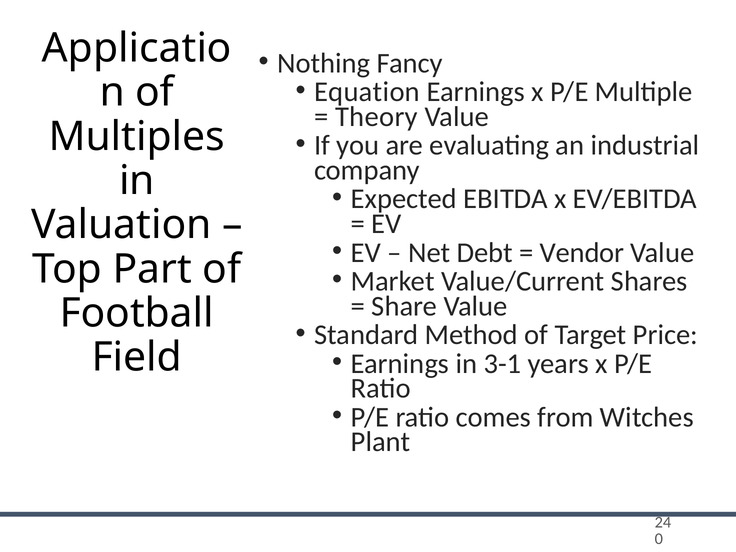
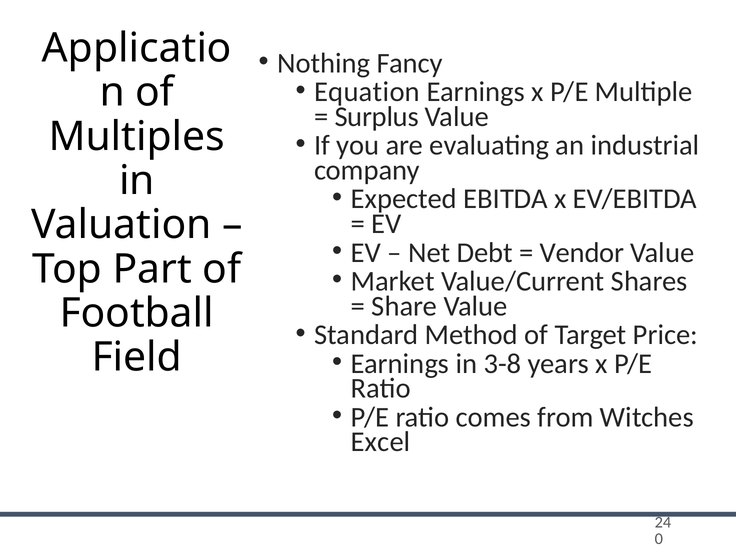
Theory: Theory -> Surplus
3-1: 3-1 -> 3-8
Plant: Plant -> Excel
